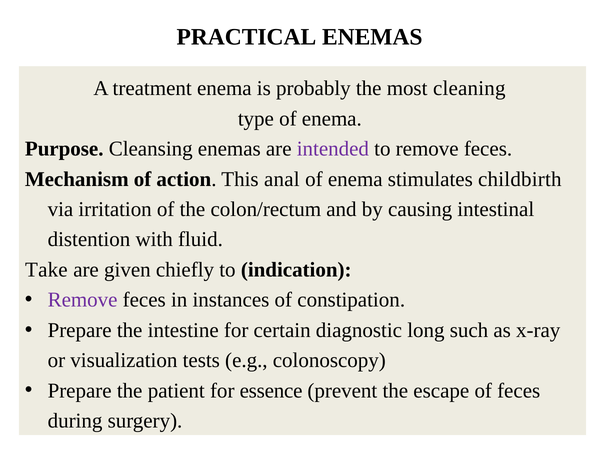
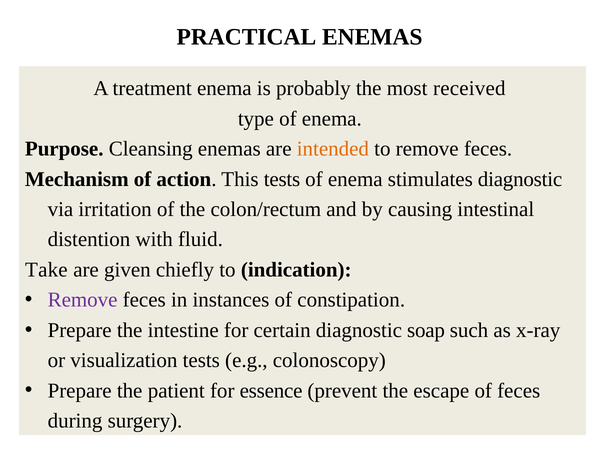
cleaning: cleaning -> received
intended colour: purple -> orange
This anal: anal -> tests
stimulates childbirth: childbirth -> diagnostic
long: long -> soap
